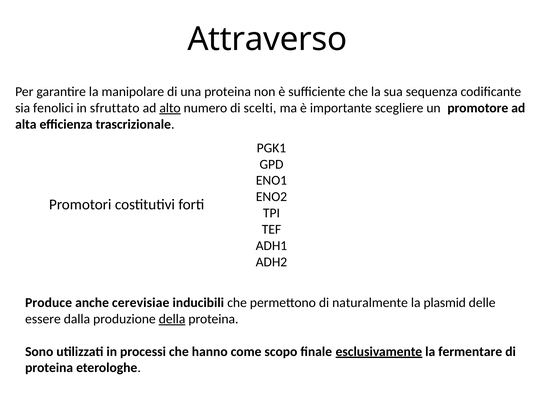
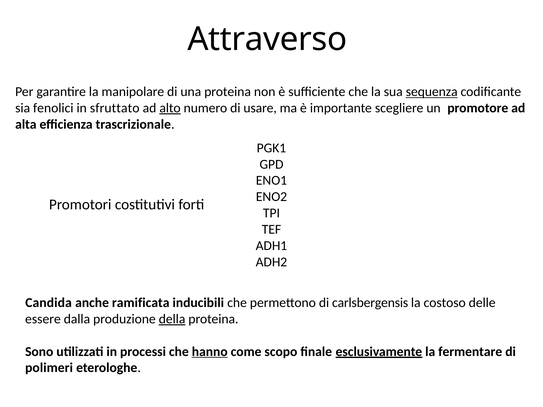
sequenza underline: none -> present
scelti: scelti -> usare
Produce: Produce -> Candida
cerevisiae: cerevisiae -> ramificata
naturalmente: naturalmente -> carlsbergensis
plasmid: plasmid -> costoso
hanno underline: none -> present
proteina at (49, 368): proteina -> polimeri
